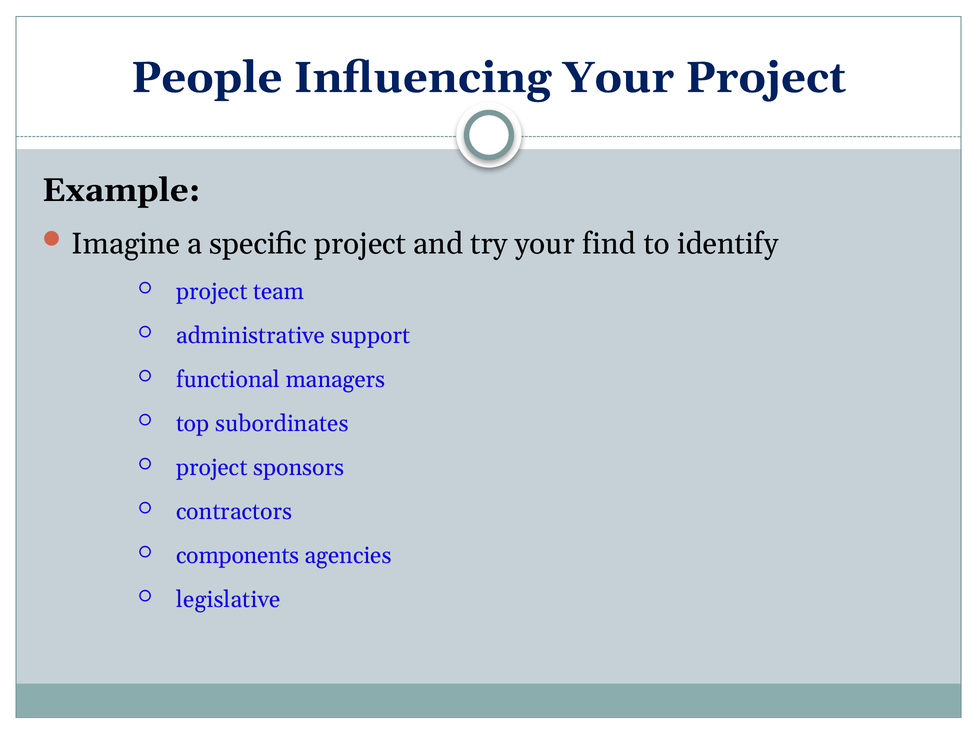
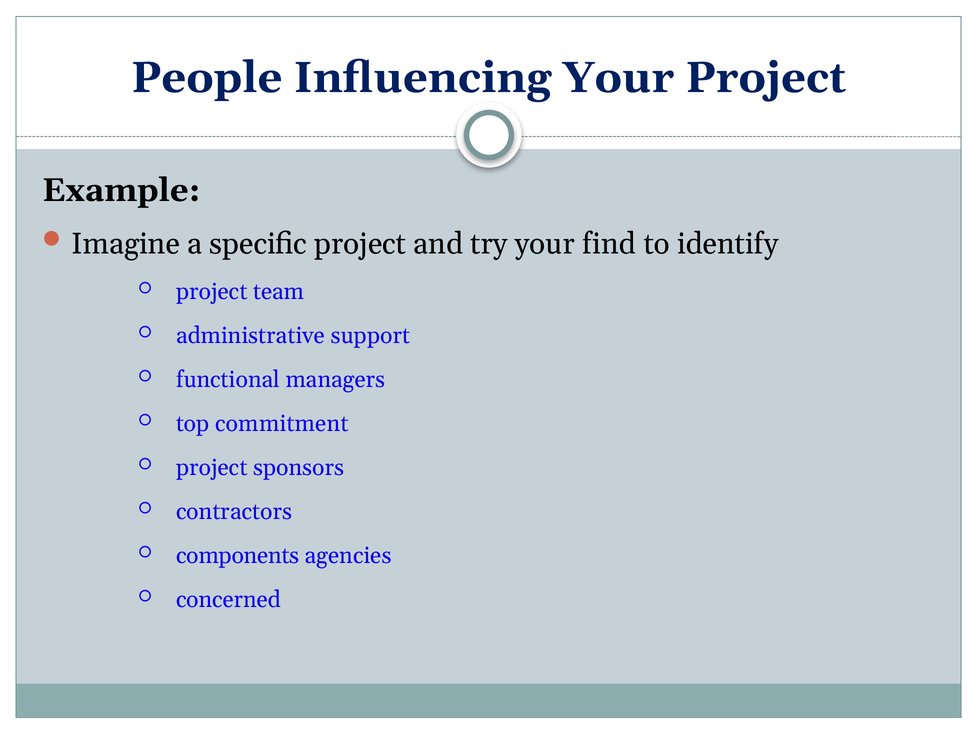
subordinates: subordinates -> commitment
legislative: legislative -> concerned
